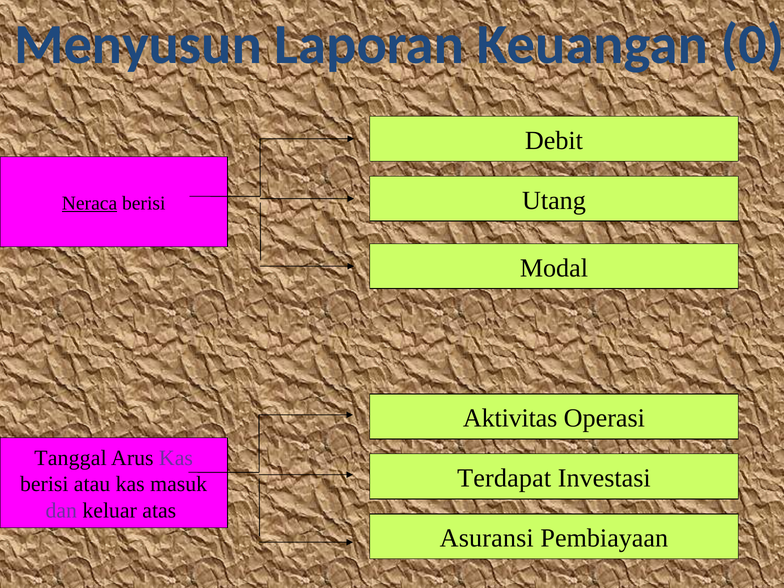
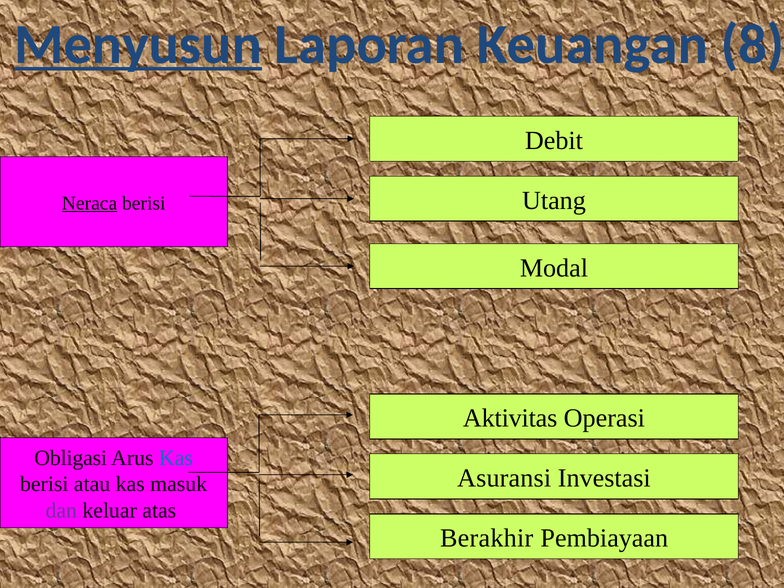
Menyusun underline: none -> present
0: 0 -> 8
Tanggal: Tanggal -> Obligasi
Kas at (176, 458) colour: purple -> blue
Terdapat: Terdapat -> Asuransi
Asuransi: Asuransi -> Berakhir
